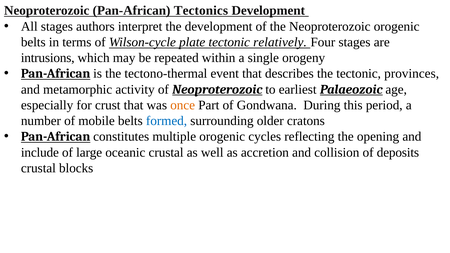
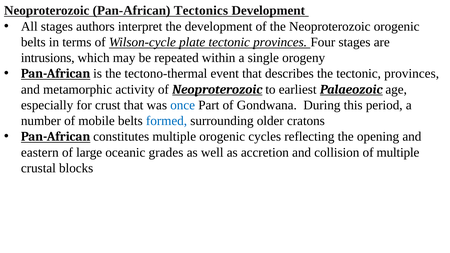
plate tectonic relatively: relatively -> provinces
once colour: orange -> blue
include: include -> eastern
oceanic crustal: crustal -> grades
of deposits: deposits -> multiple
